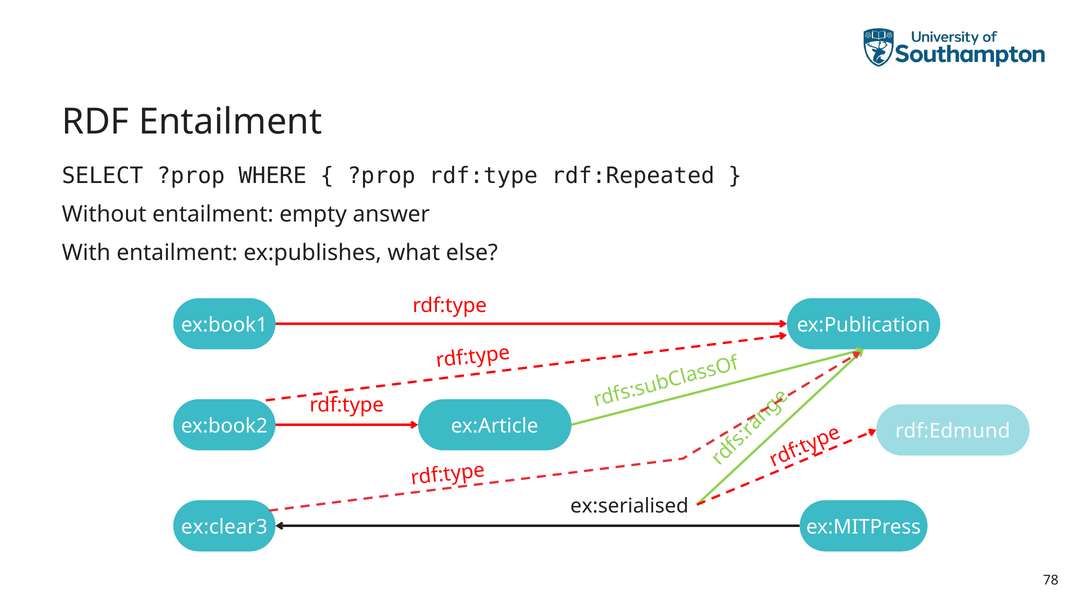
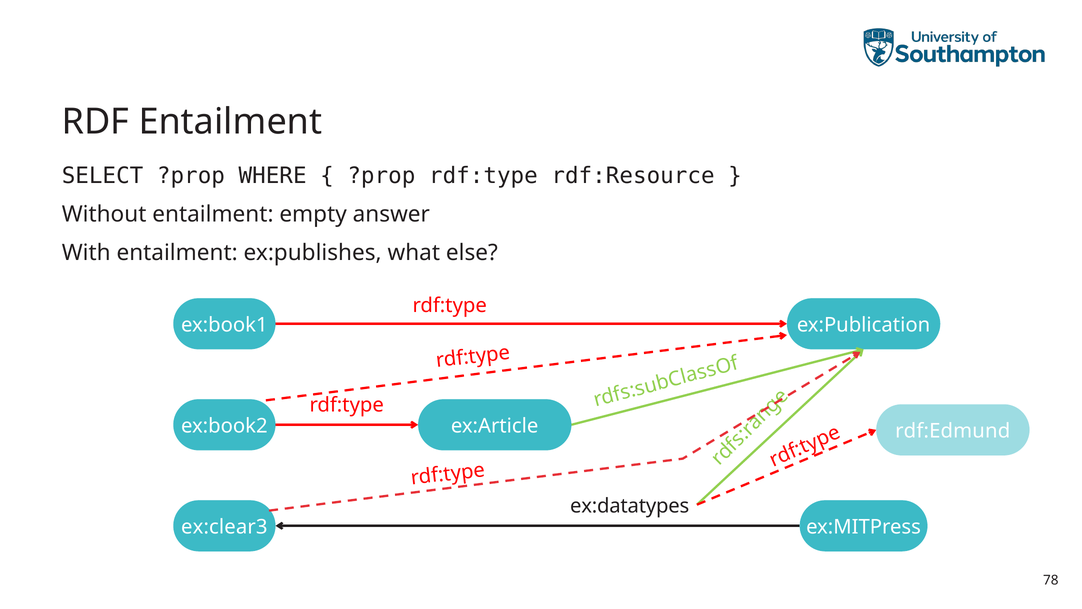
rdf:Repeated: rdf:Repeated -> rdf:Resource
ex:serialised: ex:serialised -> ex:datatypes
